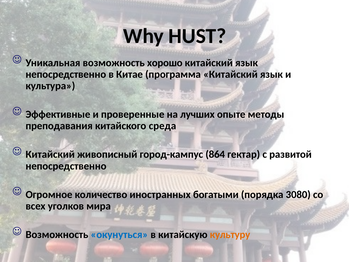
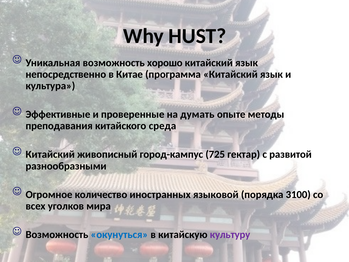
лучших: лучших -> думать
864: 864 -> 725
непосредственно at (66, 166): непосредственно -> разнообразными
богатыми: богатыми -> языковой
3080: 3080 -> 3100
культуру colour: orange -> purple
